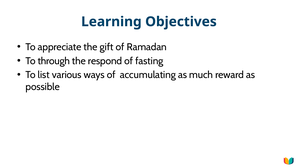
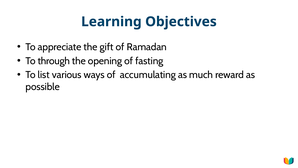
respond: respond -> opening
